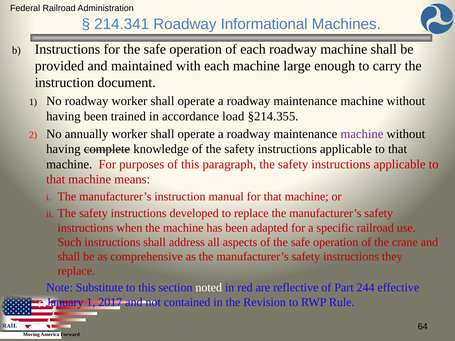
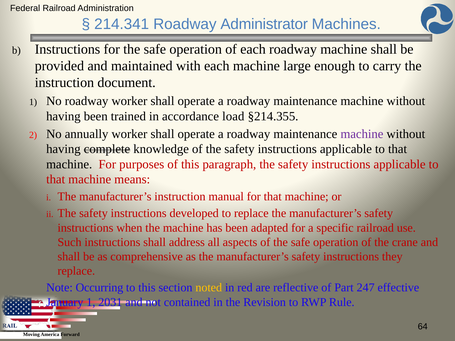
Informational: Informational -> Administrator
Substitute: Substitute -> Occurring
noted colour: white -> yellow
244: 244 -> 247
2017: 2017 -> 2031
